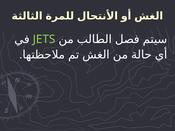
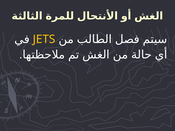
JETS colour: light green -> yellow
